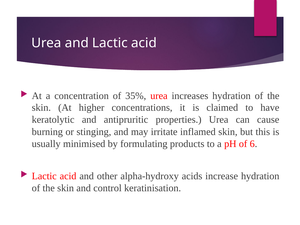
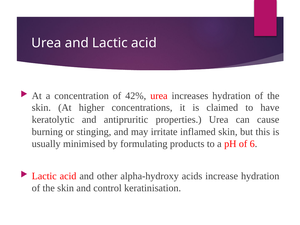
35%: 35% -> 42%
